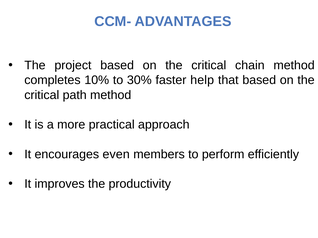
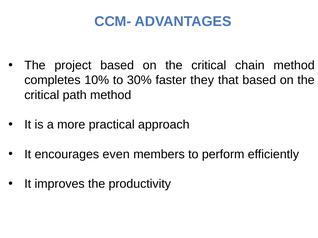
help: help -> they
